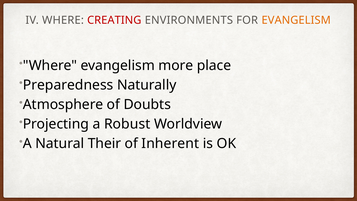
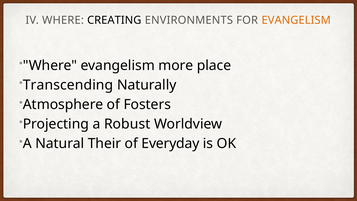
CREATING colour: red -> black
Preparedness: Preparedness -> Transcending
Doubts: Doubts -> Fosters
Inherent: Inherent -> Everyday
